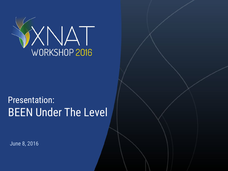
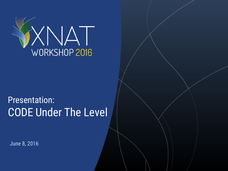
BEEN: BEEN -> CODE
